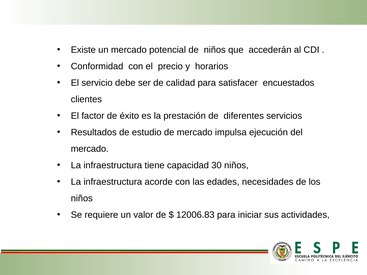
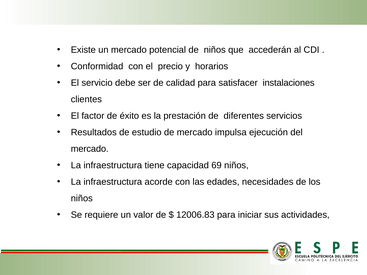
encuestados: encuestados -> instalaciones
30: 30 -> 69
